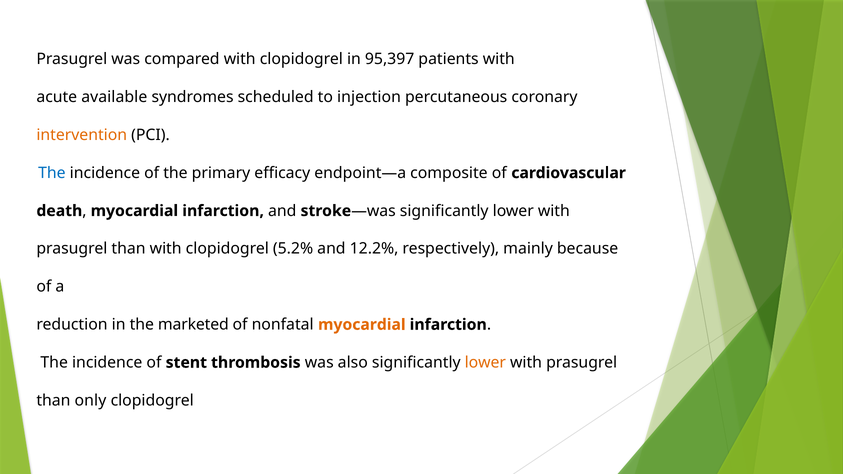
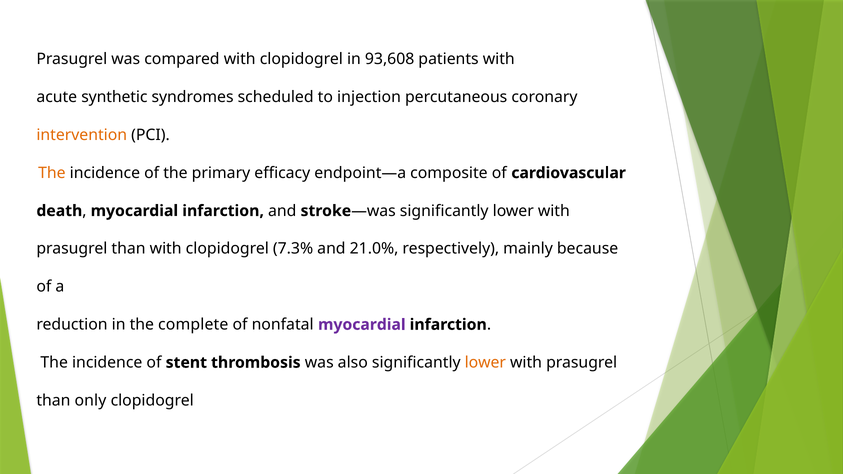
95,397: 95,397 -> 93,608
available: available -> synthetic
The at (52, 173) colour: blue -> orange
5.2%: 5.2% -> 7.3%
12.2%: 12.2% -> 21.0%
marketed: marketed -> complete
myocardial at (362, 325) colour: orange -> purple
